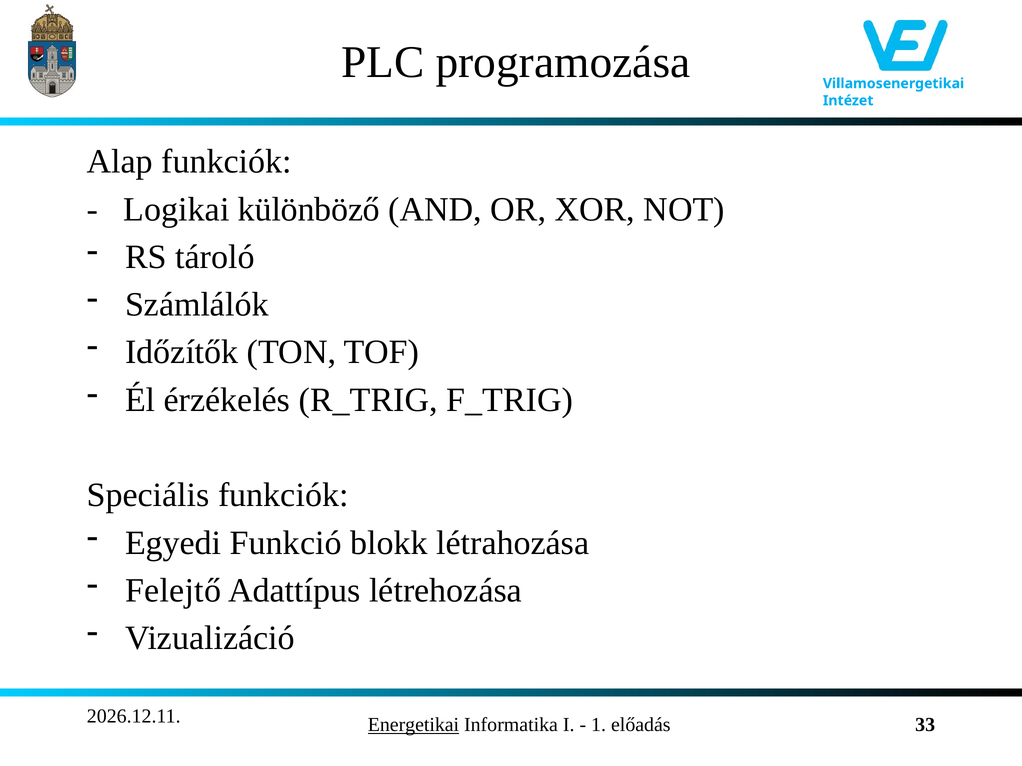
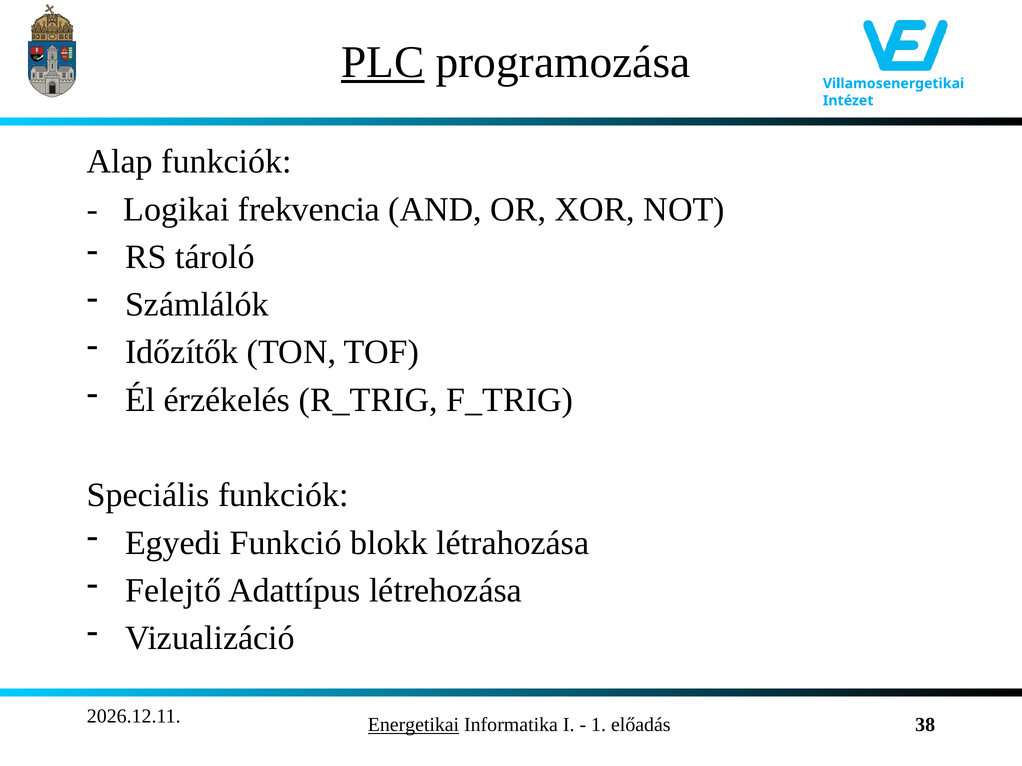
PLC underline: none -> present
különböző: különböző -> frekvencia
33: 33 -> 38
